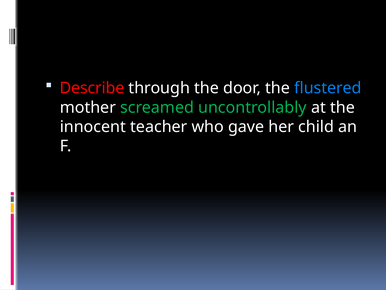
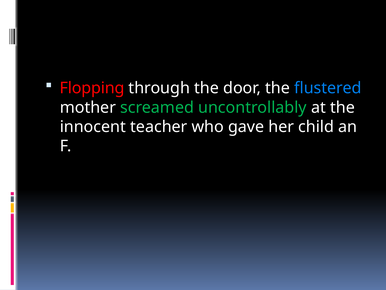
Describe: Describe -> Flopping
